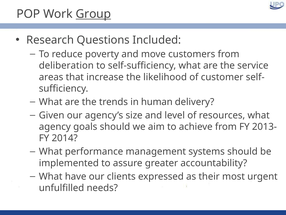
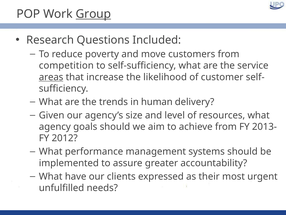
deliberation: deliberation -> competition
areas underline: none -> present
2014: 2014 -> 2012
